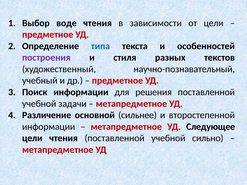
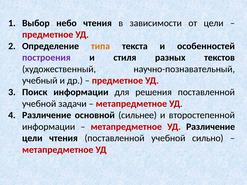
воде: воде -> небо
типа colour: blue -> orange
УД Следующее: Следующее -> Различение
